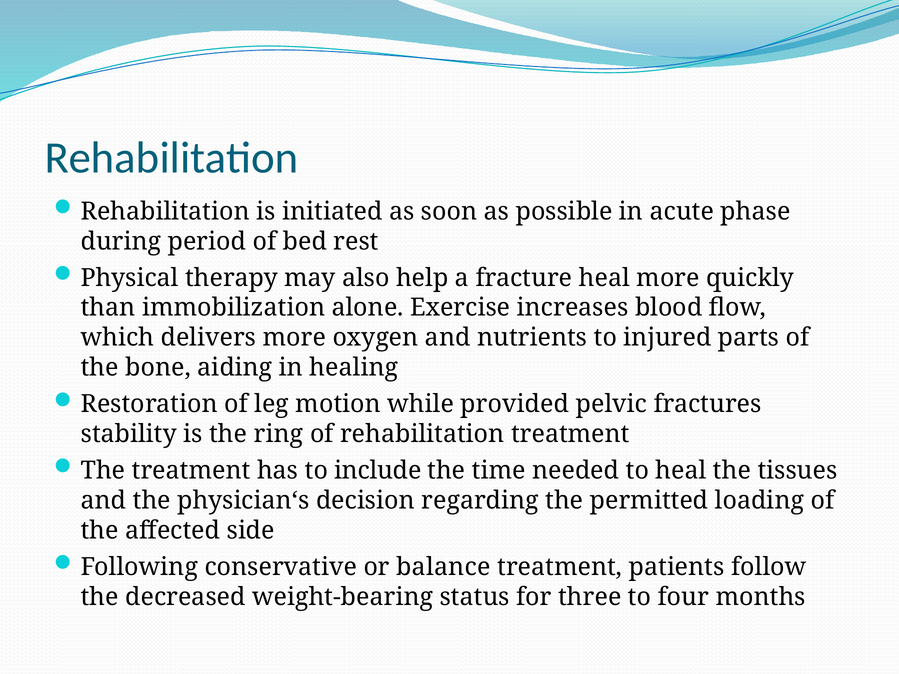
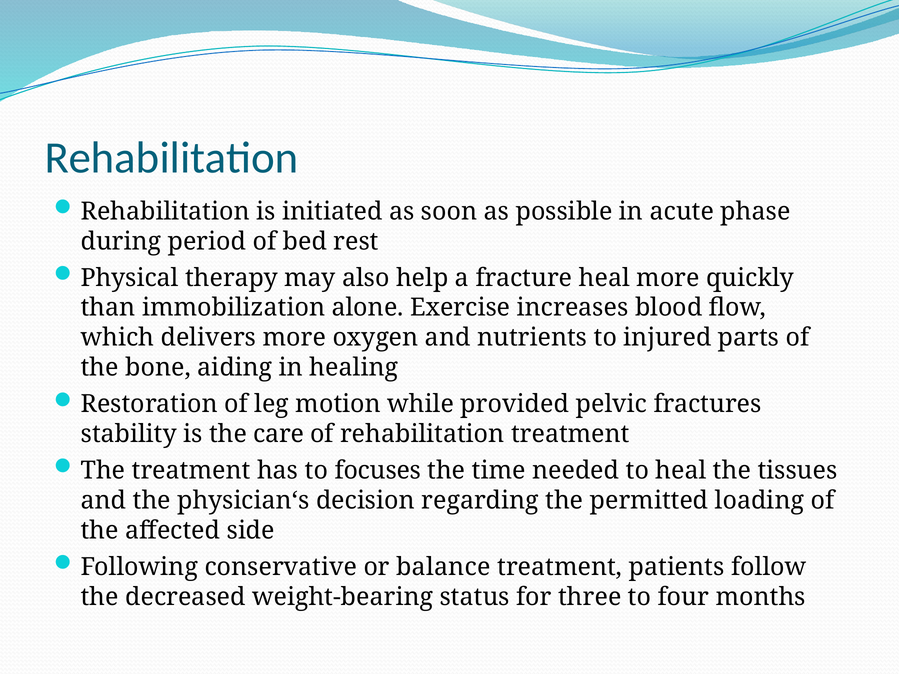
ring: ring -> care
include: include -> focuses
